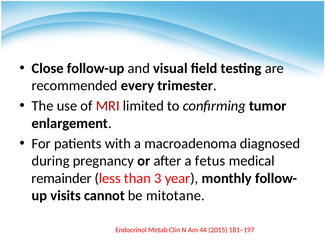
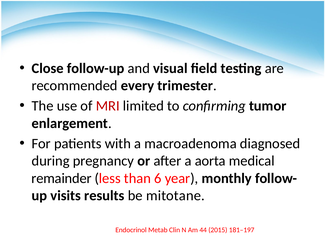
fetus: fetus -> aorta
3: 3 -> 6
cannot: cannot -> results
